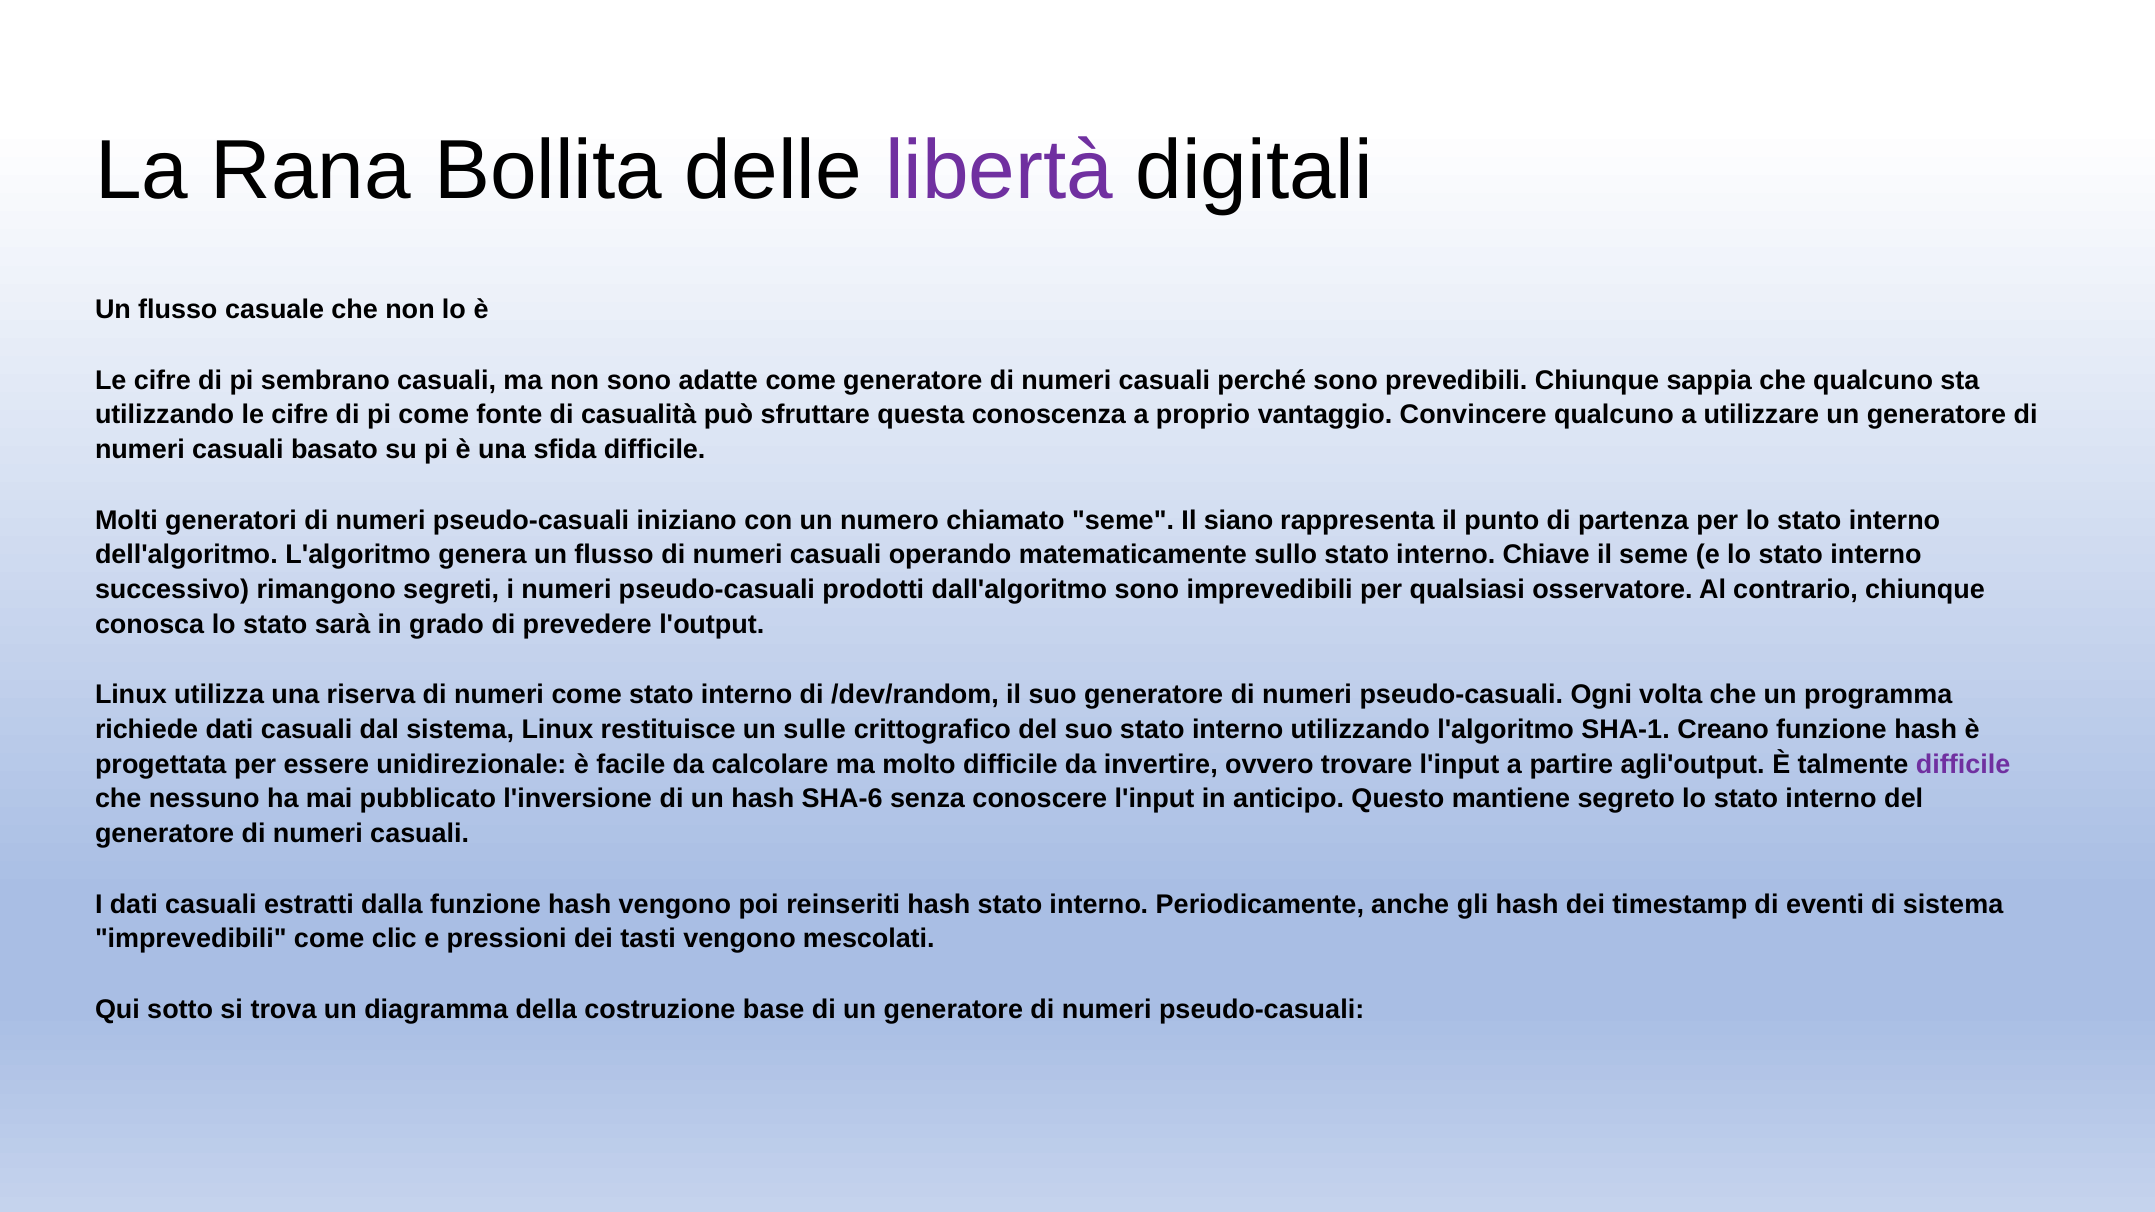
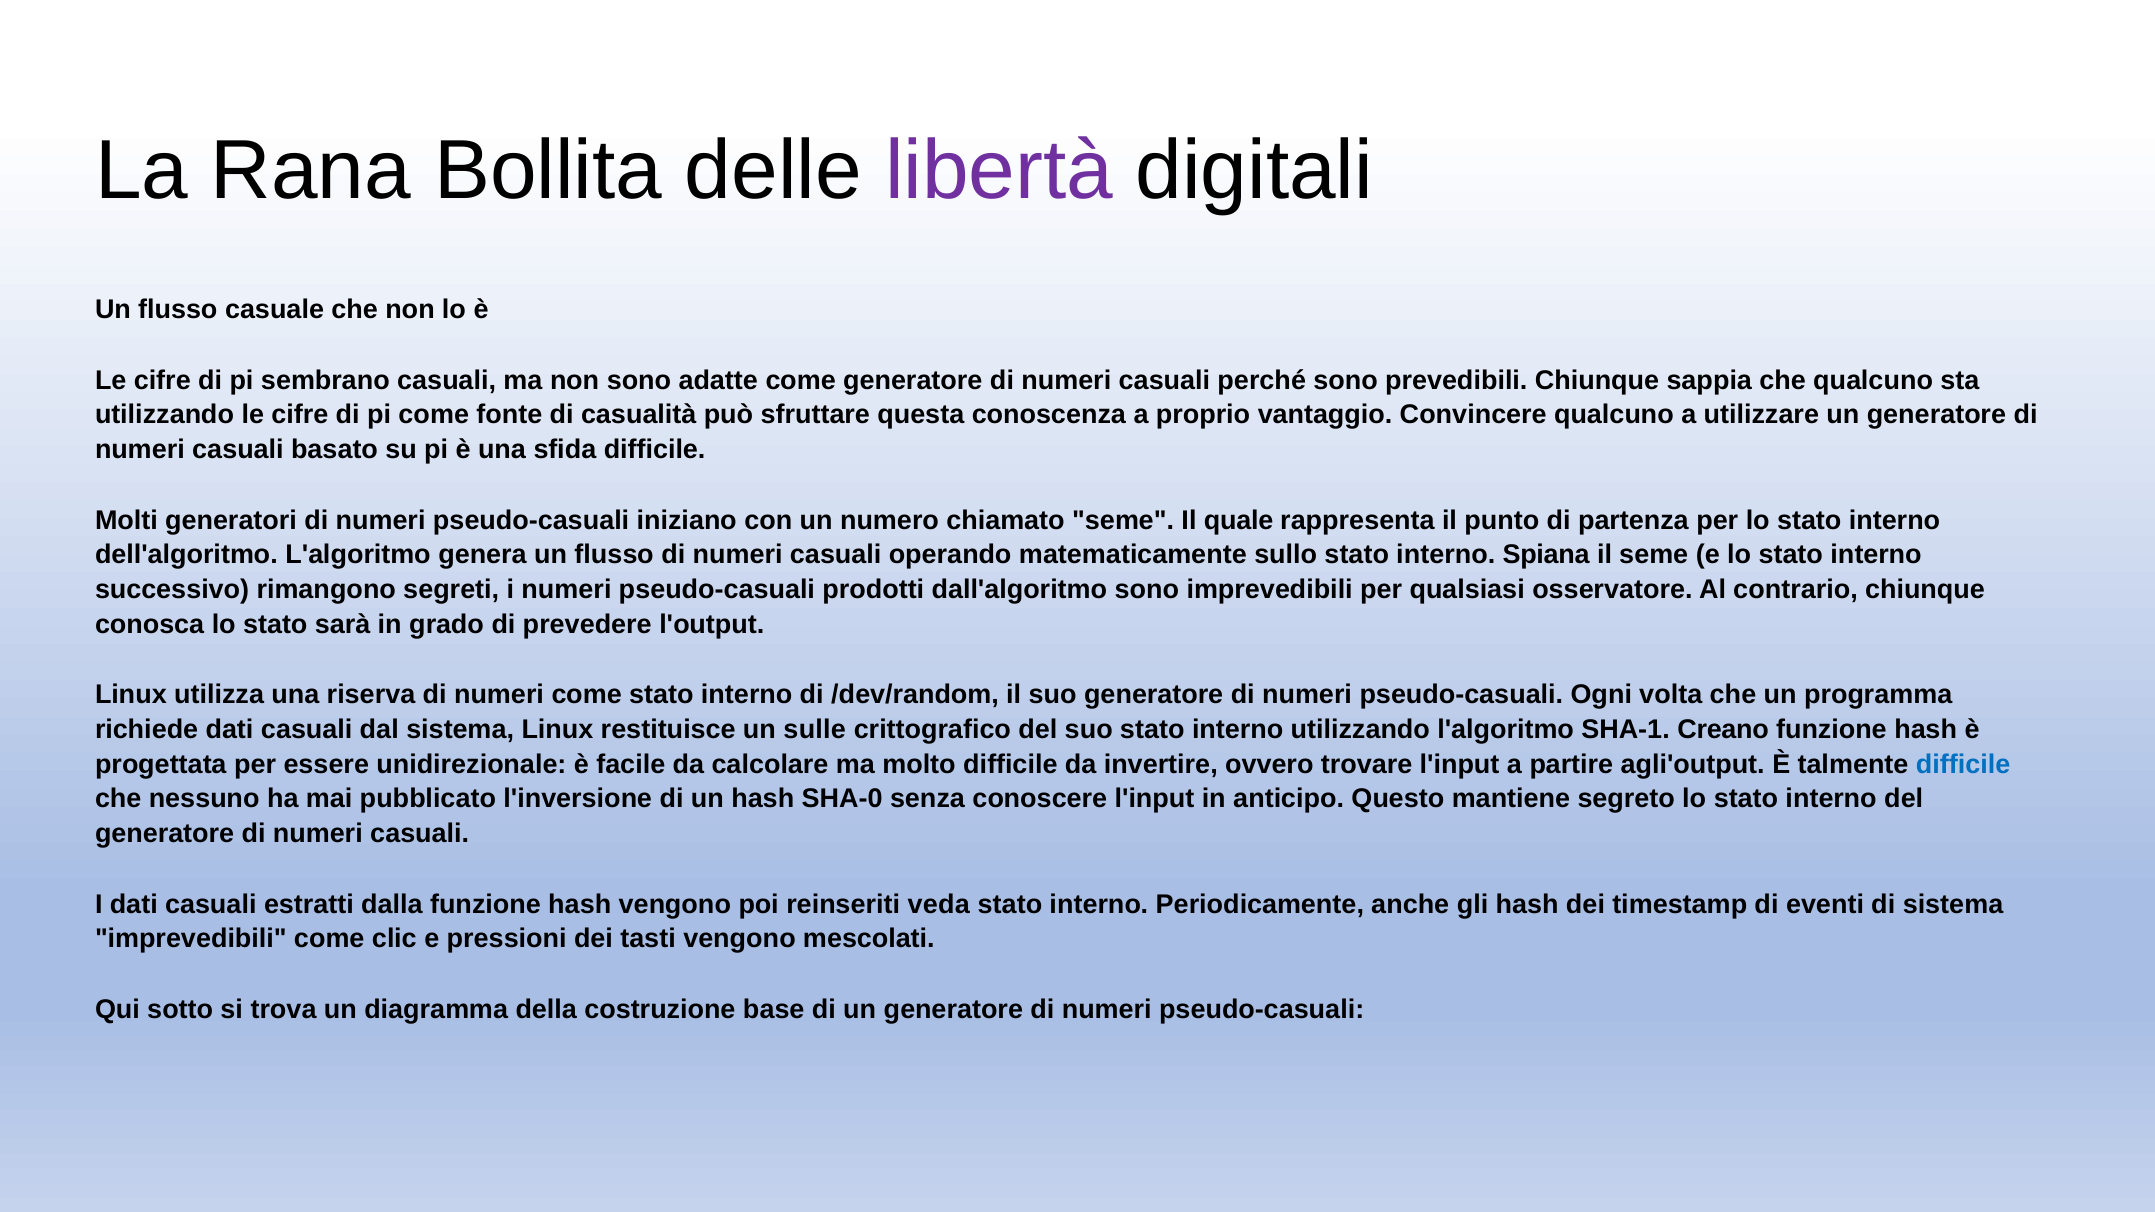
siano: siano -> quale
Chiave: Chiave -> Spiana
difficile at (1963, 765) colour: purple -> blue
SHA-6: SHA-6 -> SHA-0
reinseriti hash: hash -> veda
